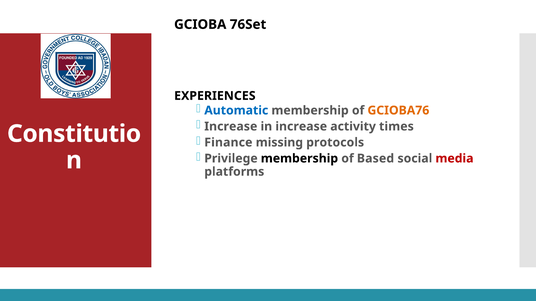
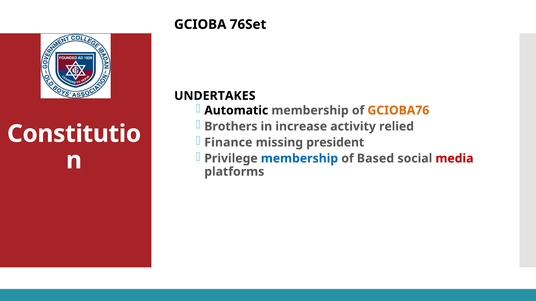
EXPERIENCES: EXPERIENCES -> UNDERTAKES
Automatic colour: blue -> black
Increase at (231, 127): Increase -> Brothers
times: times -> relied
protocols: protocols -> president
membership at (299, 159) colour: black -> blue
